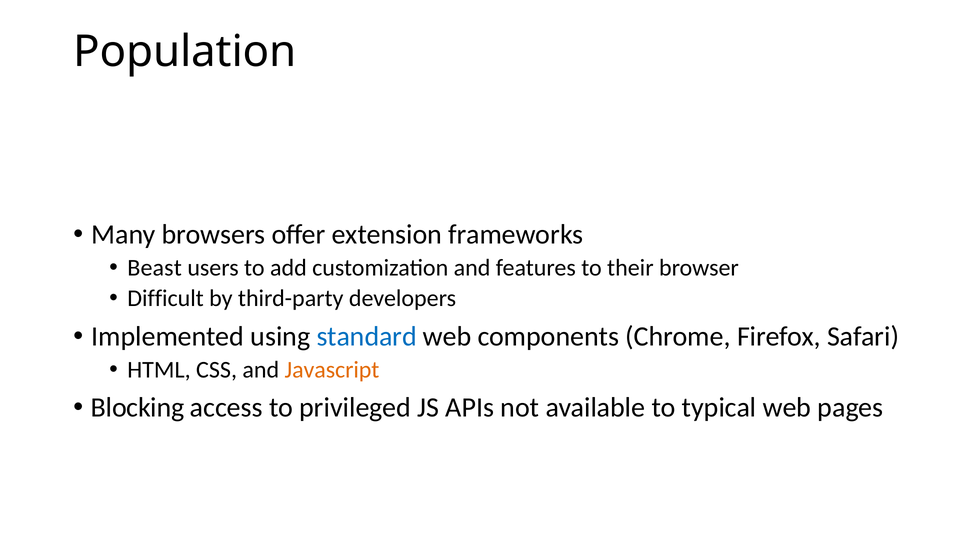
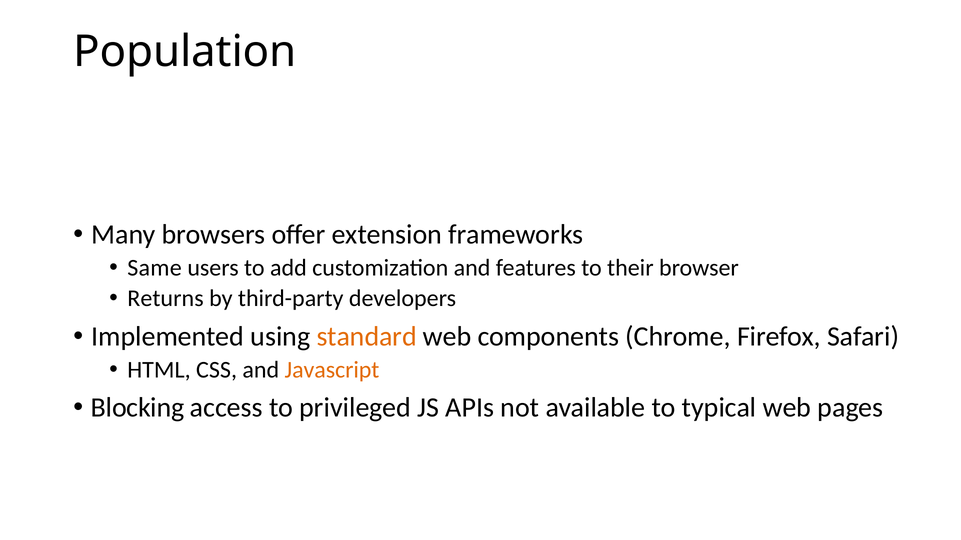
Beast: Beast -> Same
Difficult: Difficult -> Returns
standard colour: blue -> orange
